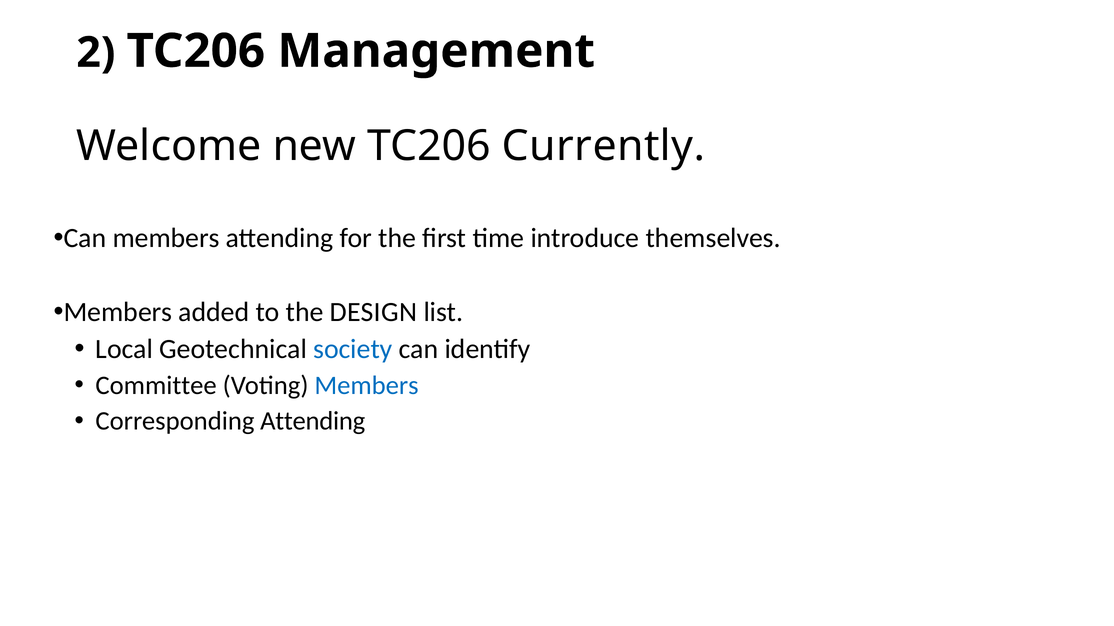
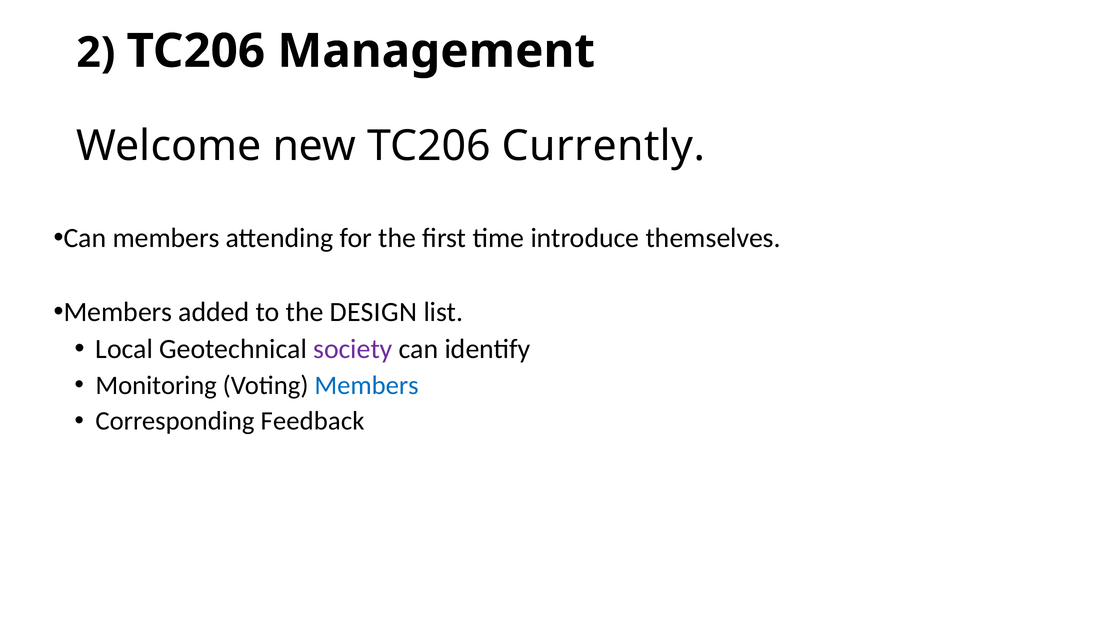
society colour: blue -> purple
Committee: Committee -> Monitoring
Corresponding Attending: Attending -> Feedback
